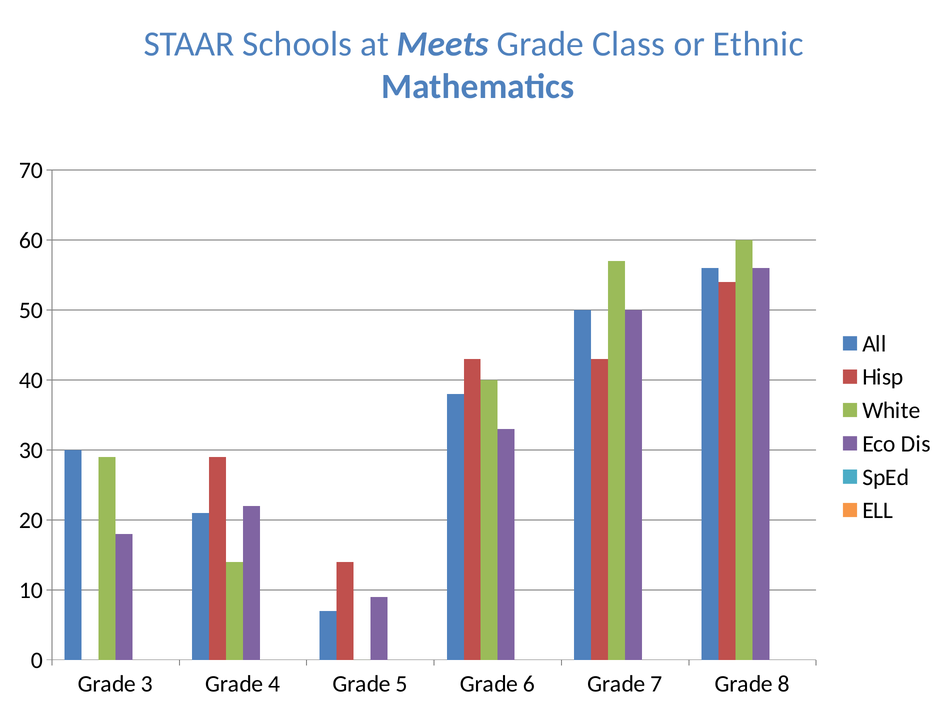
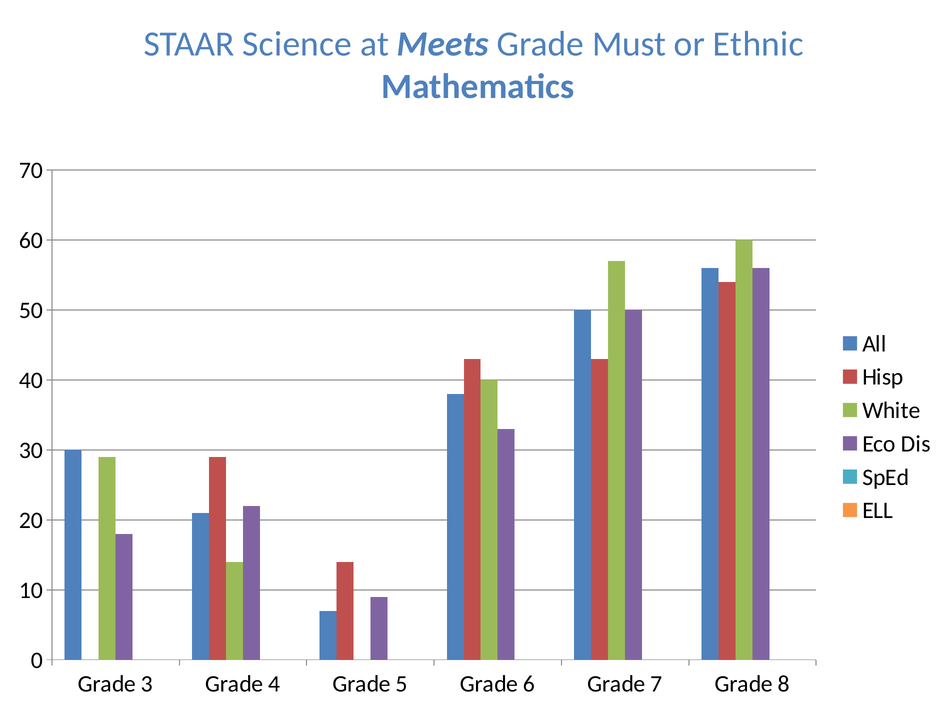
Schools: Schools -> Science
Class: Class -> Must
